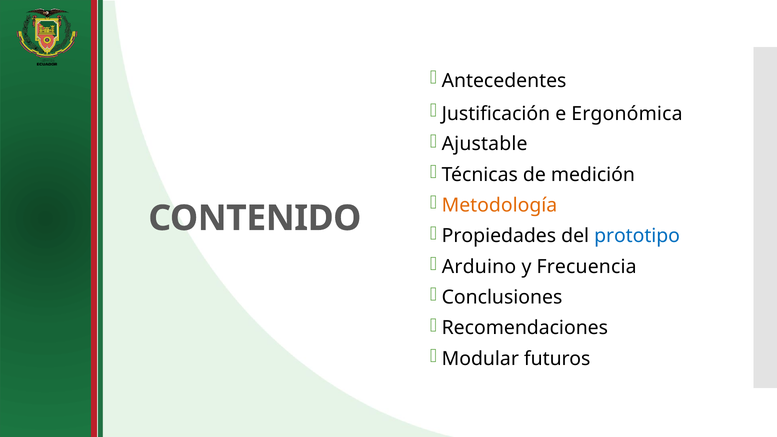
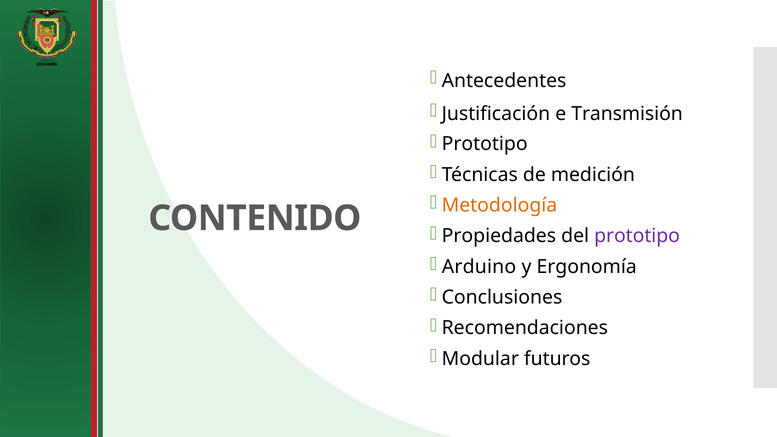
Ergonómica: Ergonómica -> Transmisión
Ajustable at (485, 144): Ajustable -> Prototipo
prototipo at (637, 236) colour: blue -> purple
Frecuencia: Frecuencia -> Ergonomía
